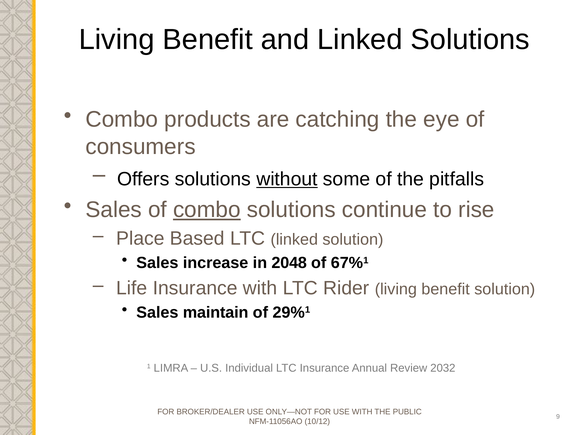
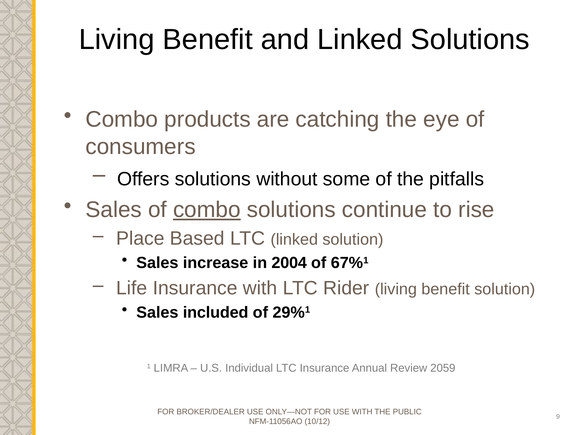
without underline: present -> none
2048: 2048 -> 2004
maintain: maintain -> included
2032: 2032 -> 2059
